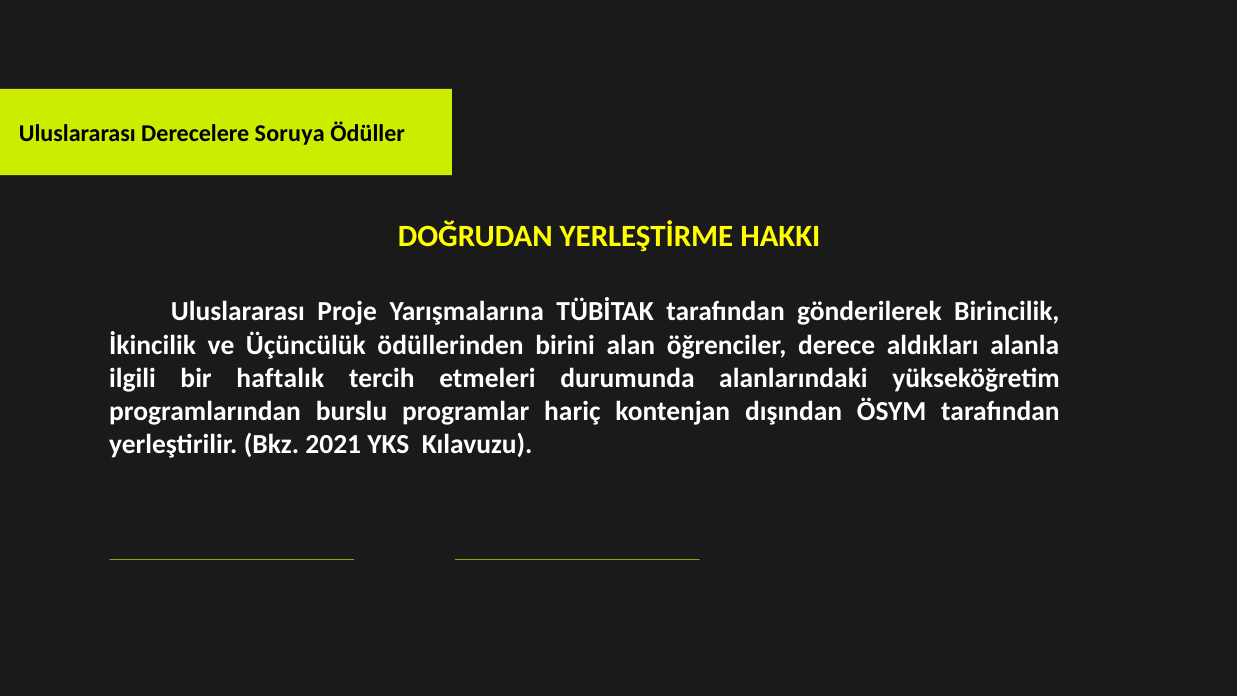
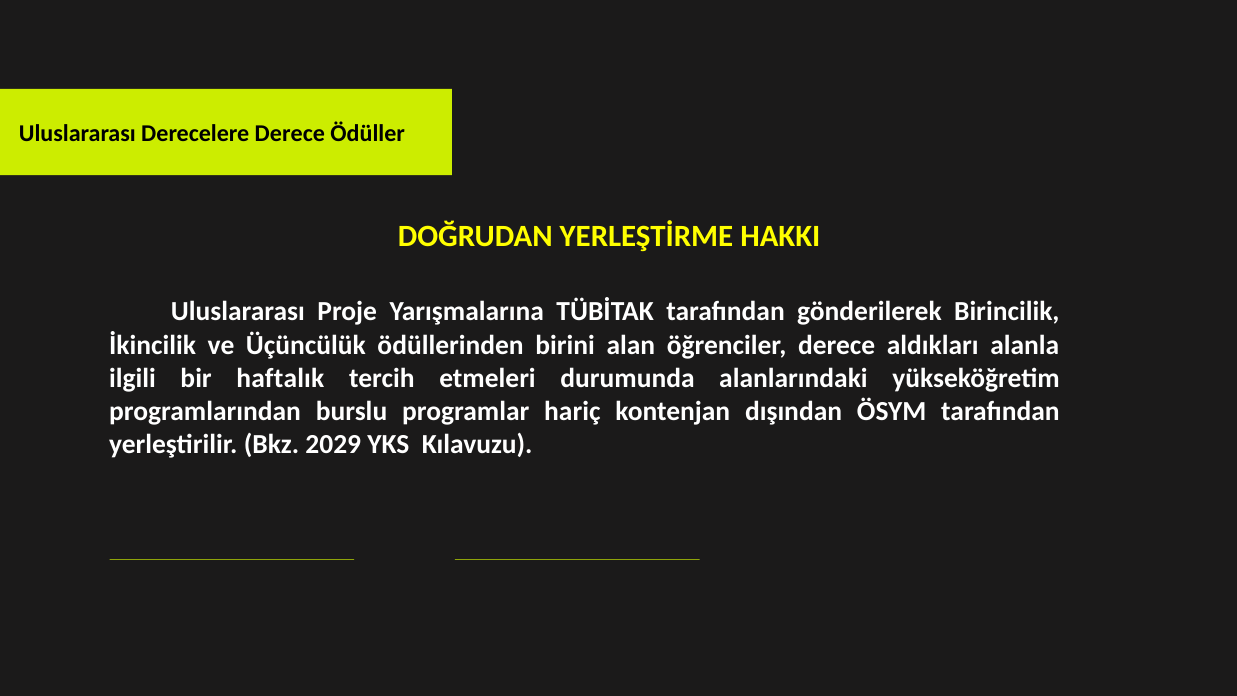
Derecelere Soruya: Soruya -> Derece
2021: 2021 -> 2029
